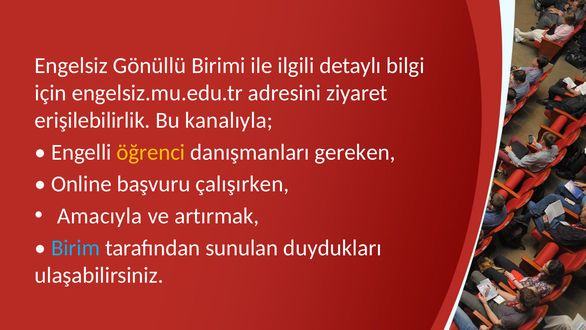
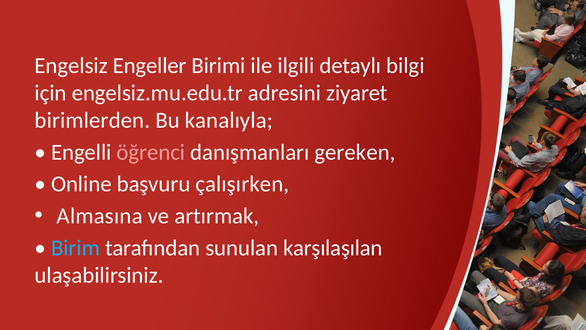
Gönüllü: Gönüllü -> Engeller
erişilebilirlik: erişilebilirlik -> birimlerden
öğrenci colour: yellow -> pink
Amacıyla: Amacıyla -> Almasına
duydukları: duydukları -> karşılaşılan
